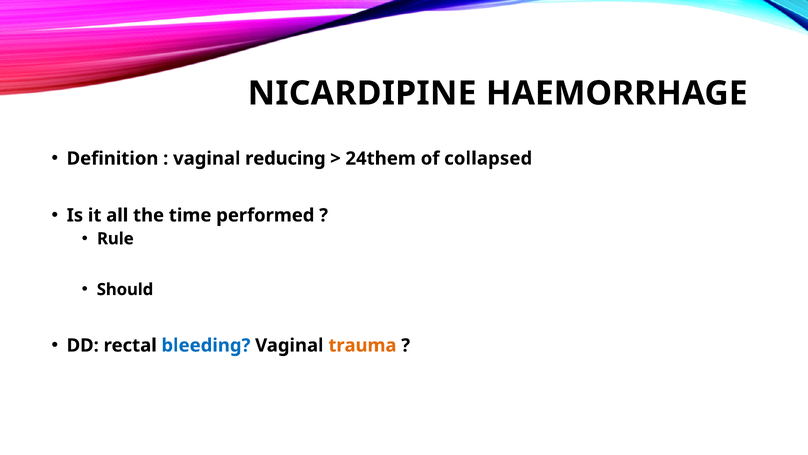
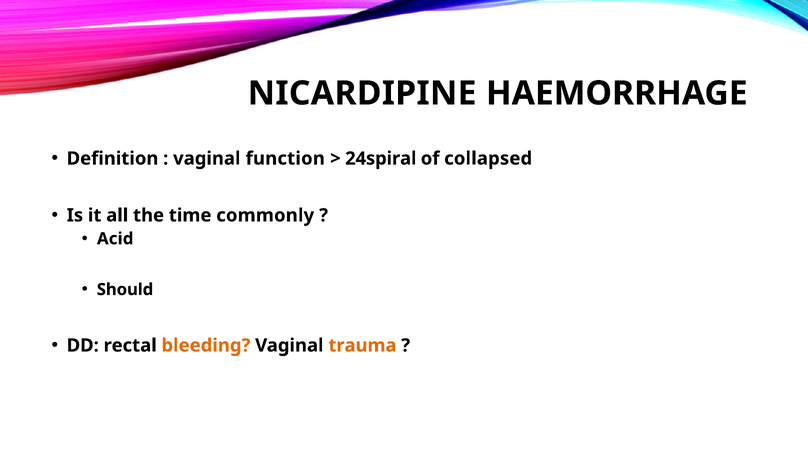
reducing: reducing -> function
24them: 24them -> 24spiral
performed: performed -> commonly
Rule: Rule -> Acid
bleeding colour: blue -> orange
